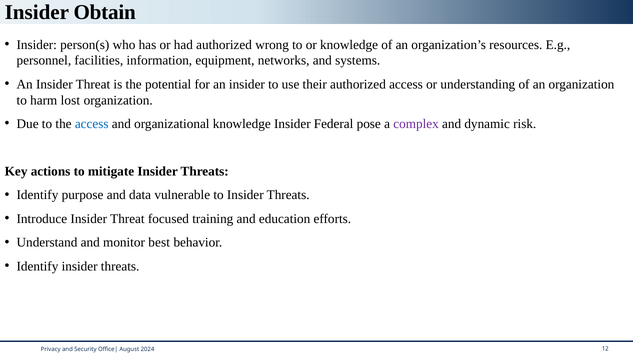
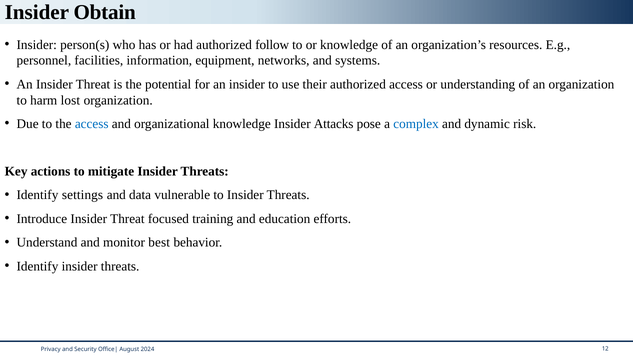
wrong: wrong -> follow
Federal: Federal -> Attacks
complex colour: purple -> blue
purpose: purpose -> settings
